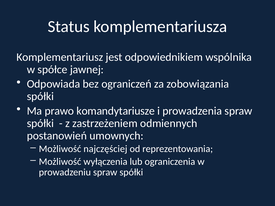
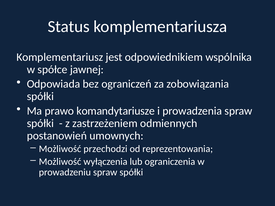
najczęściej: najczęściej -> przechodzi
